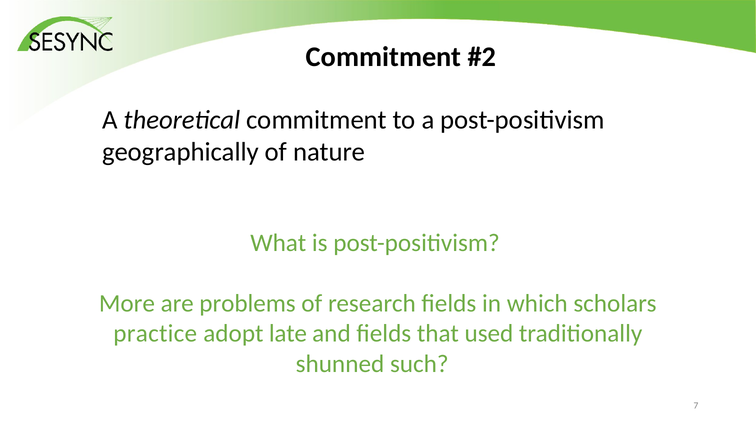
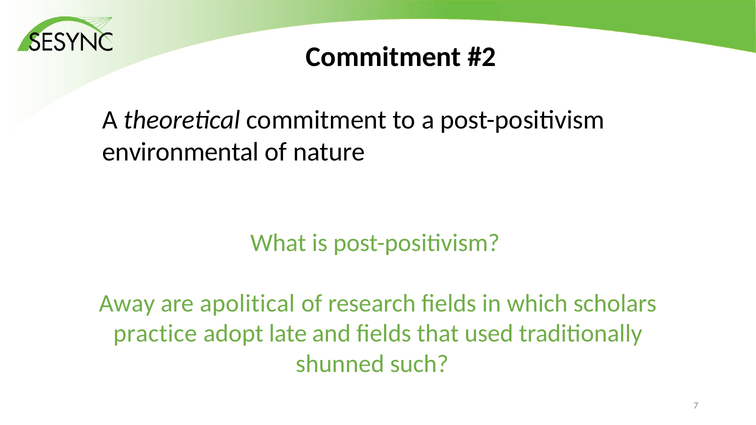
geographically: geographically -> environmental
More: More -> Away
problems: problems -> apolitical
